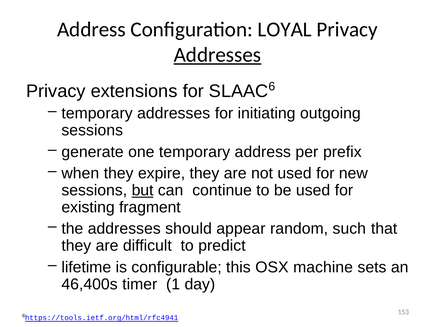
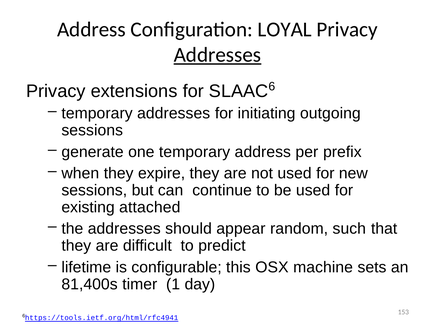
but underline: present -> none
fragment: fragment -> attached
46,400s: 46,400s -> 81,400s
